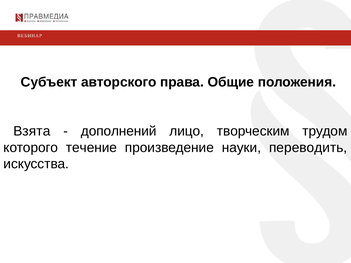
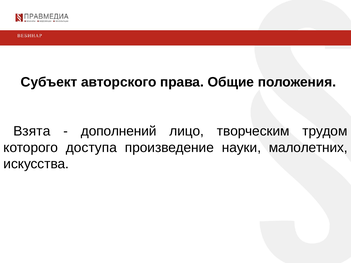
течение: течение -> доступа
переводить: переводить -> малолетних
